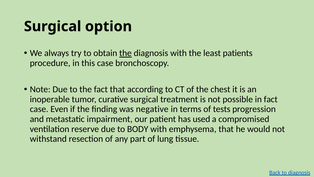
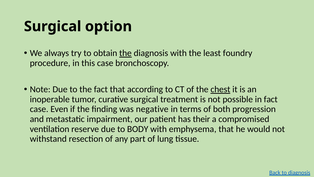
patients: patients -> foundry
chest underline: none -> present
tests: tests -> both
used: used -> their
